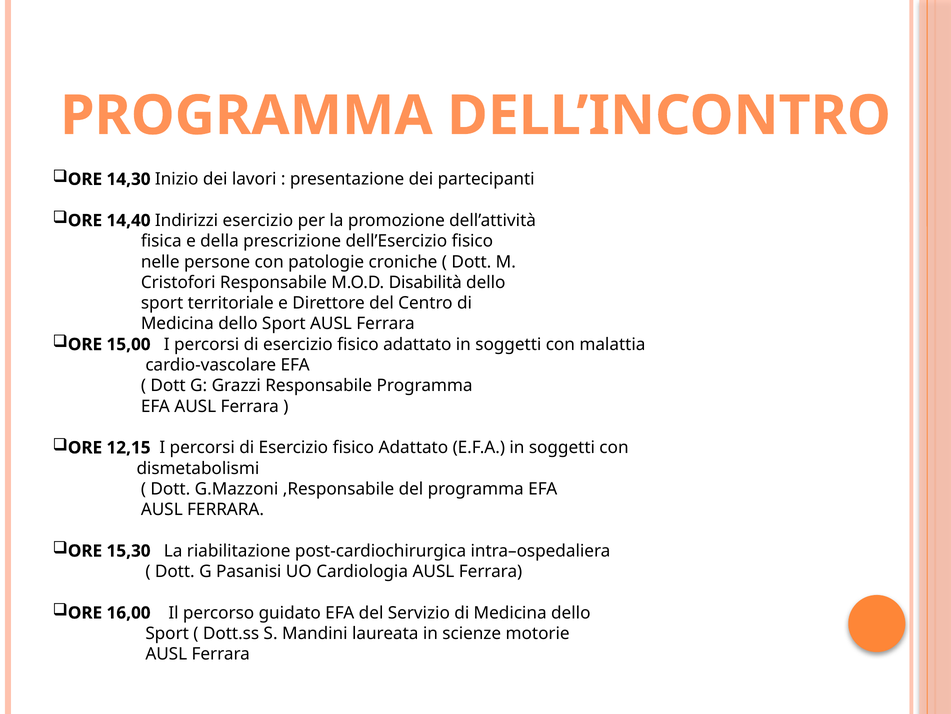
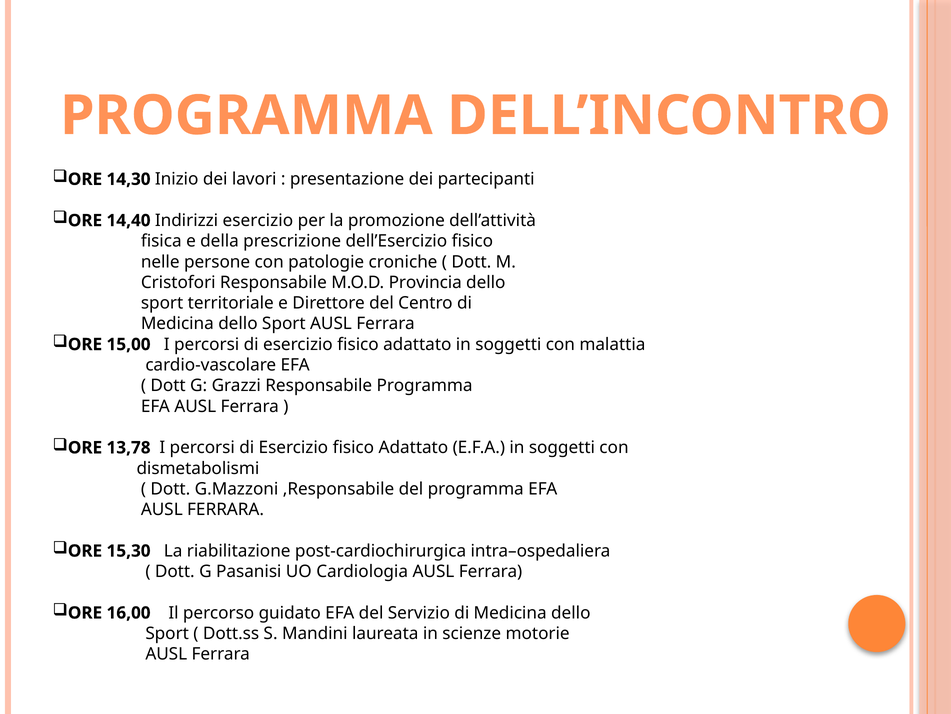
Disabilità: Disabilità -> Provincia
12,15: 12,15 -> 13,78
